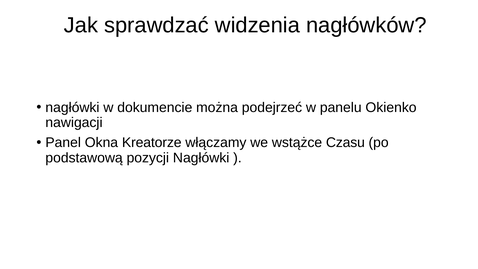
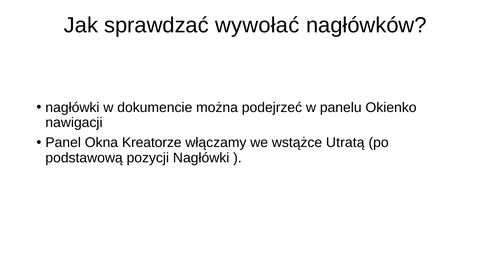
widzenia: widzenia -> wywołać
Czasu: Czasu -> Utratą
